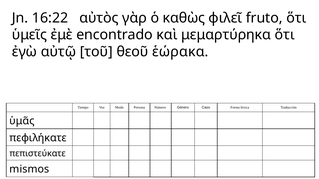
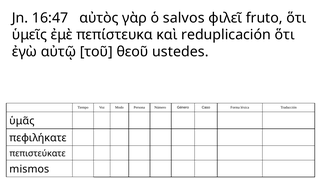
16:22: 16:22 -> 16:47
καθὼς: καθὼς -> salvos
encontrado: encontrado -> πεπίστευκα
μεμαρτύρηκα: μεμαρτύρηκα -> reduplicación
ἑώρακα: ἑώρακα -> ustedes
